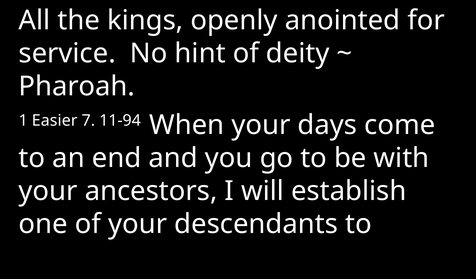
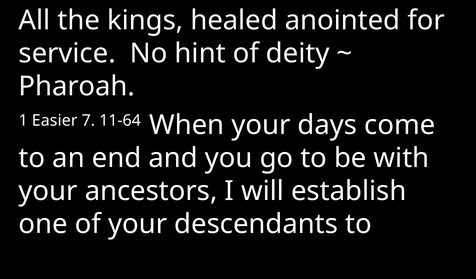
openly: openly -> healed
11-94: 11-94 -> 11-64
